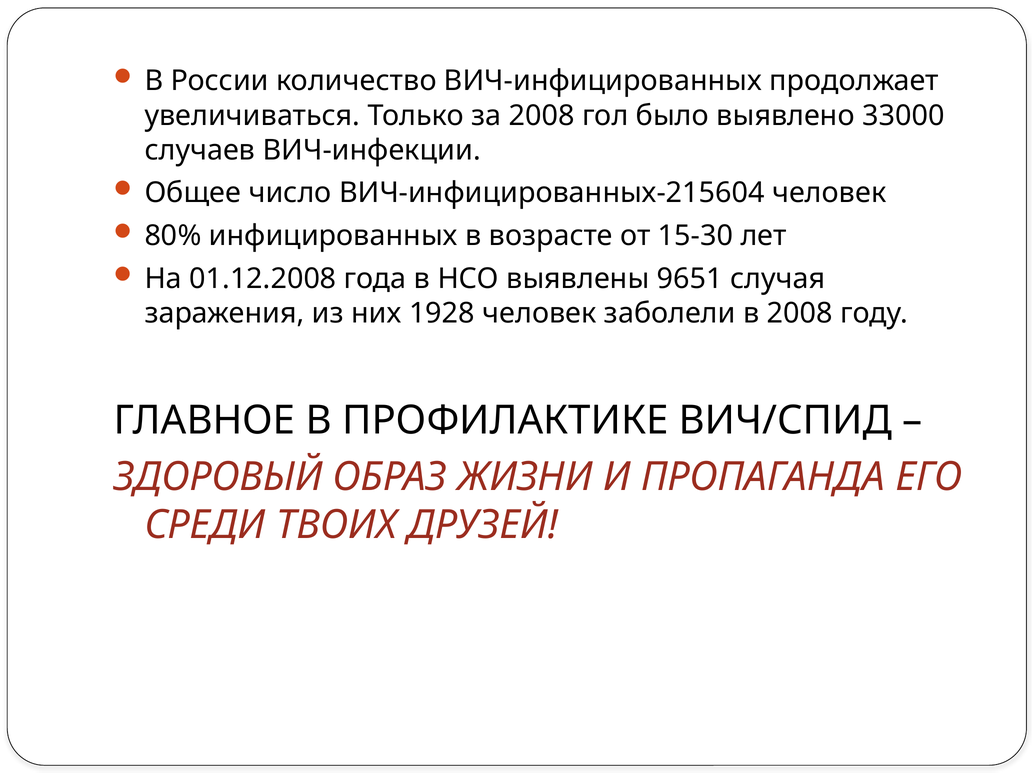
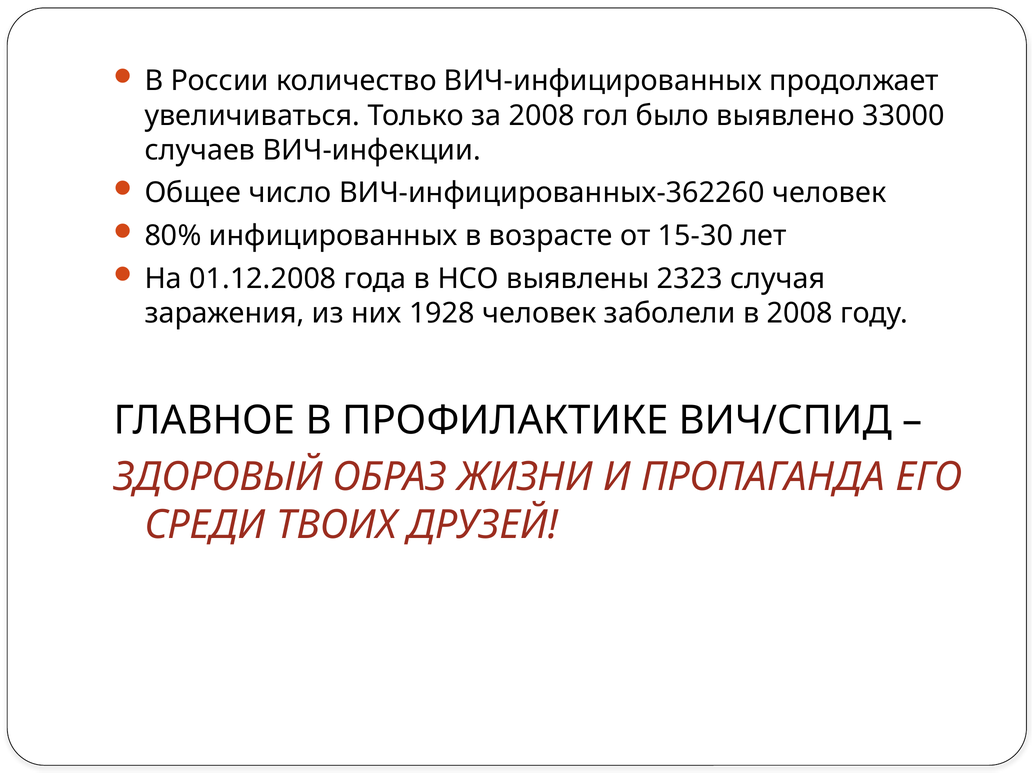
ВИЧ-инфицированных-215604: ВИЧ-инфицированных-215604 -> ВИЧ-инфицированных-362260
9651: 9651 -> 2323
